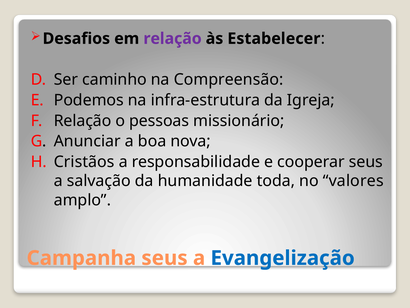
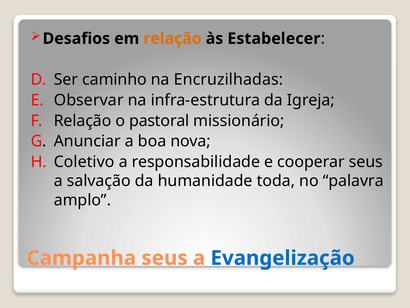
relação at (173, 39) colour: purple -> orange
Compreensão: Compreensão -> Encruzilhadas
Podemos: Podemos -> Observar
pessoas: pessoas -> pastoral
Cristãos: Cristãos -> Coletivo
valores: valores -> palavra
